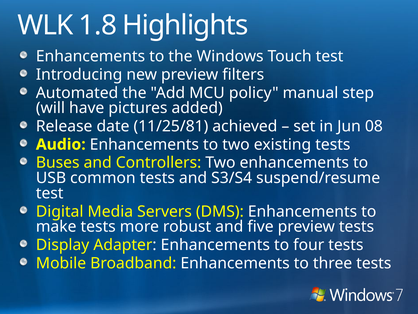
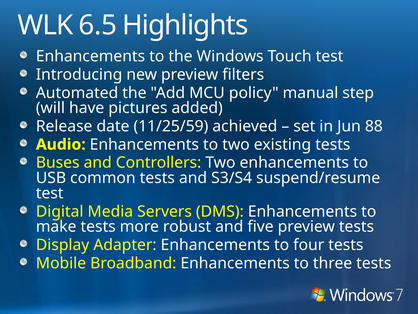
1.8: 1.8 -> 6.5
11/25/81: 11/25/81 -> 11/25/59
08: 08 -> 88
